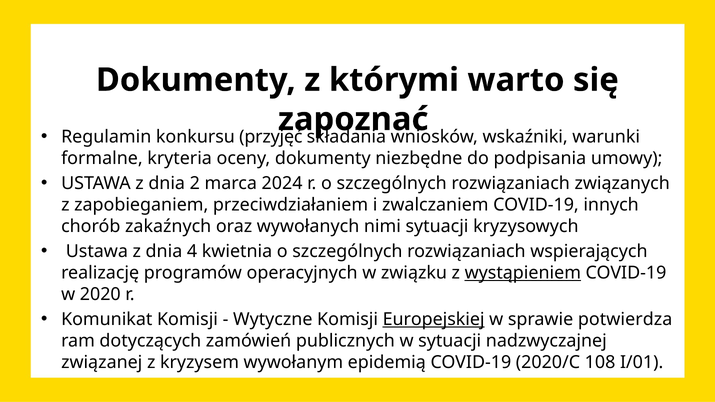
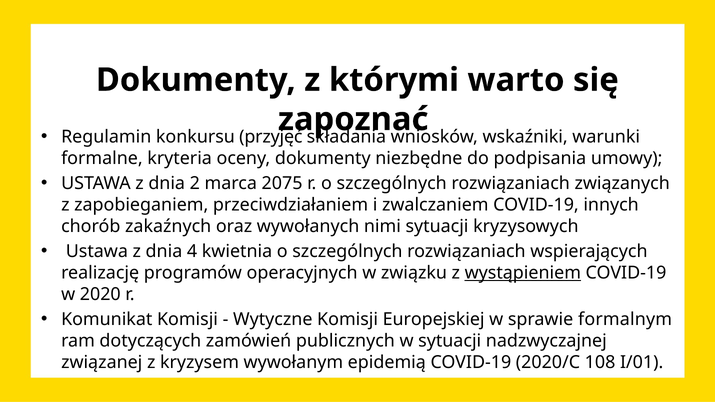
2024: 2024 -> 2075
Europejskiej underline: present -> none
potwierdza: potwierdza -> formalnym
